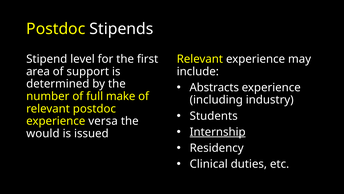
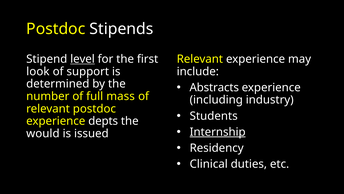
level underline: none -> present
area: area -> look
make: make -> mass
versa: versa -> depts
